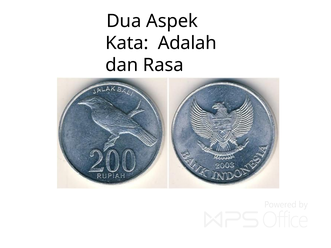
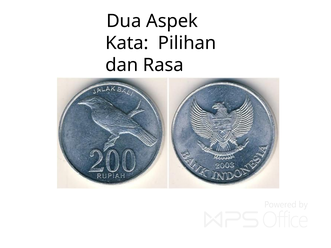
Adalah: Adalah -> Pilihan
